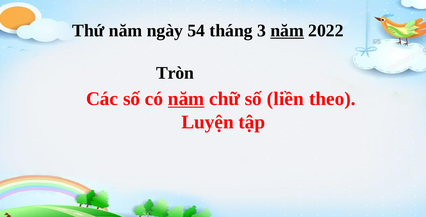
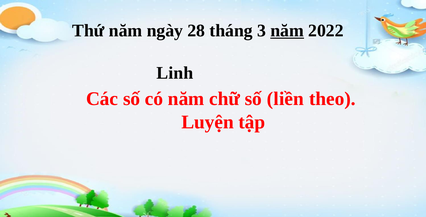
54: 54 -> 28
Tròn: Tròn -> Linh
năm at (186, 99) underline: present -> none
